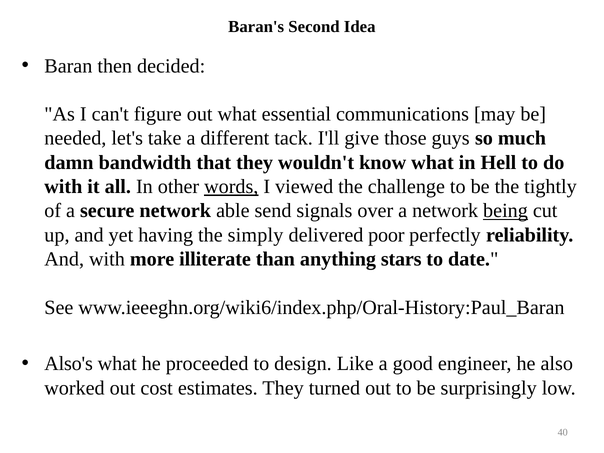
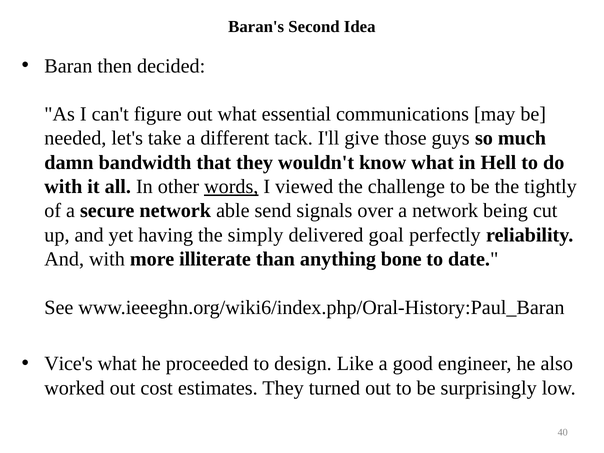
being underline: present -> none
poor: poor -> goal
stars: stars -> bone
Also's: Also's -> Vice's
